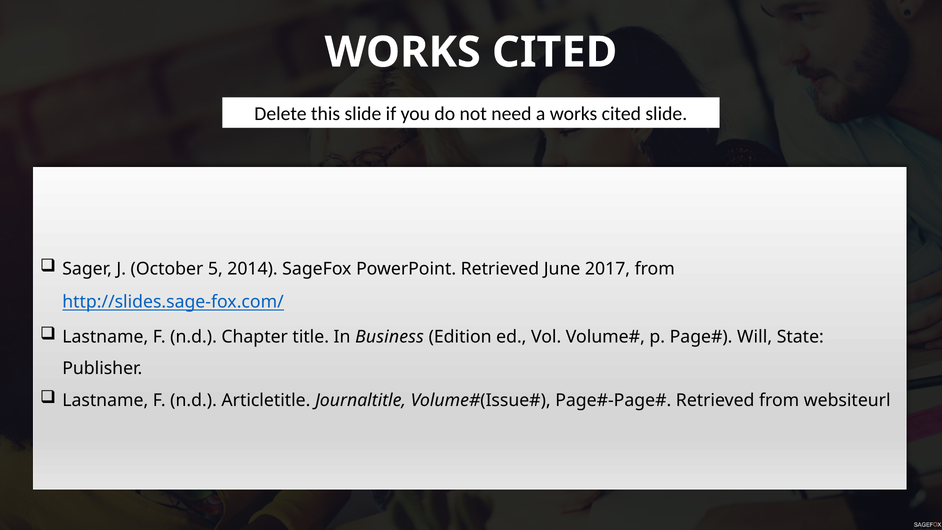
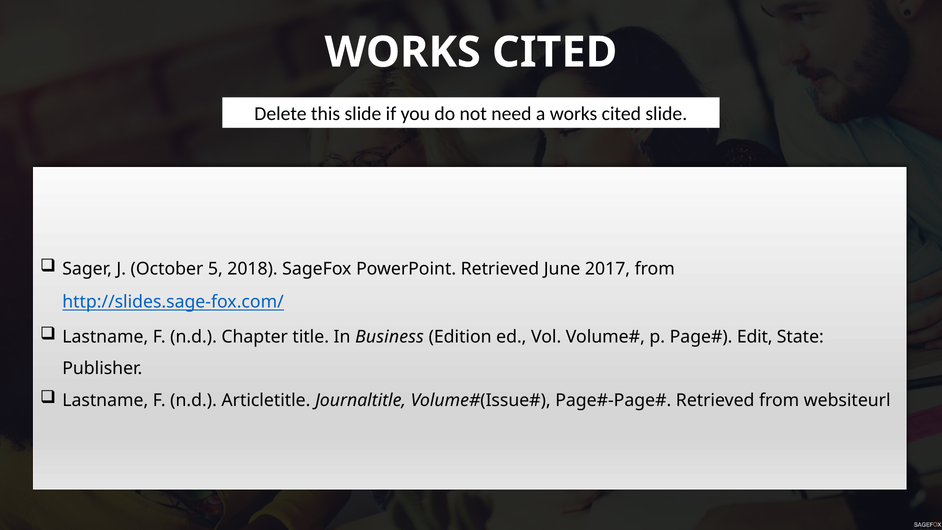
2014: 2014 -> 2018
Will: Will -> Edit
